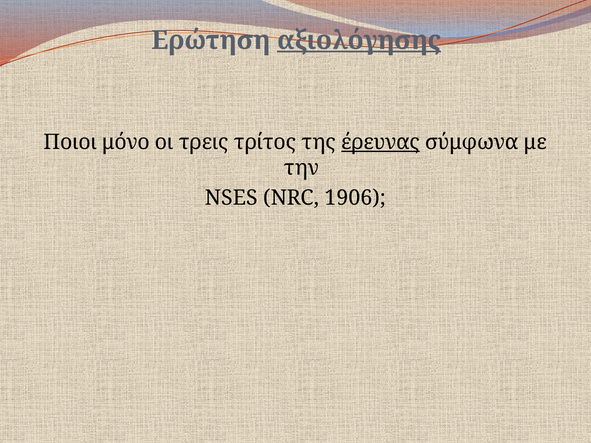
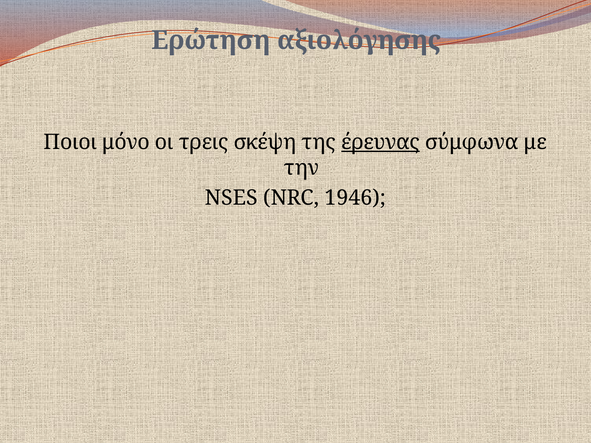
αξιολόγησης underline: present -> none
τρίτος: τρίτος -> σκέψη
1906: 1906 -> 1946
